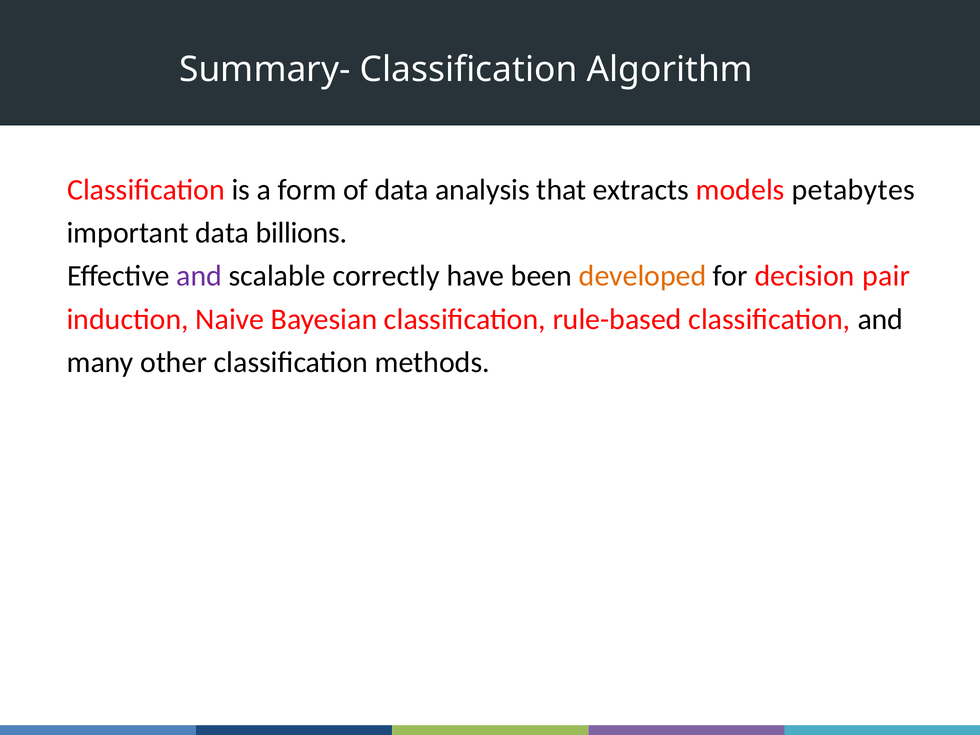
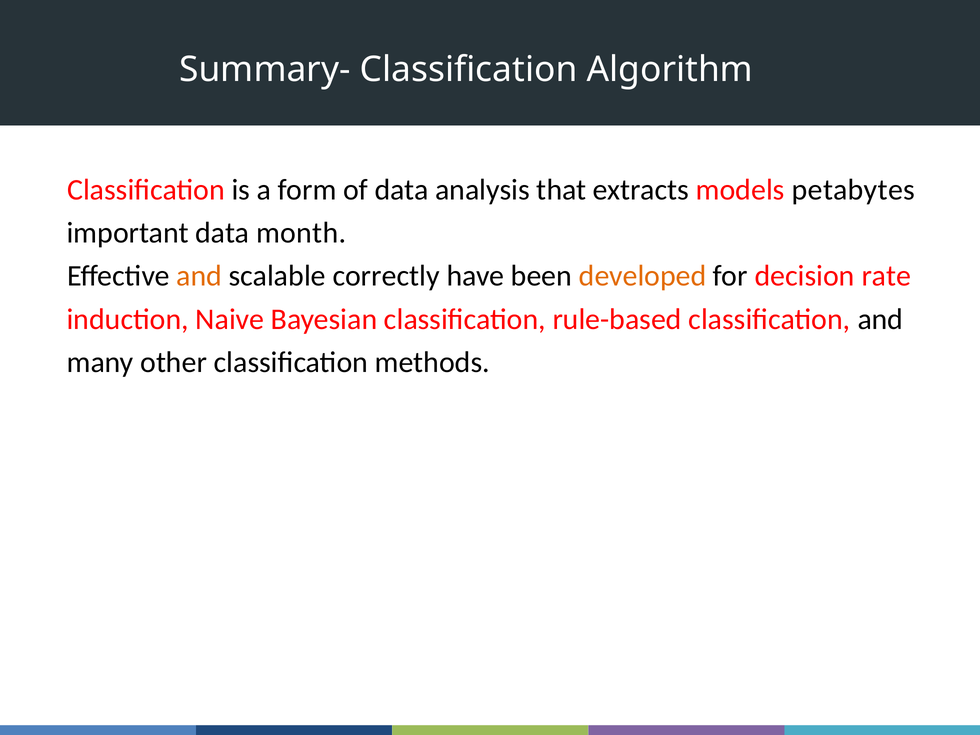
billions: billions -> month
and at (199, 276) colour: purple -> orange
pair: pair -> rate
